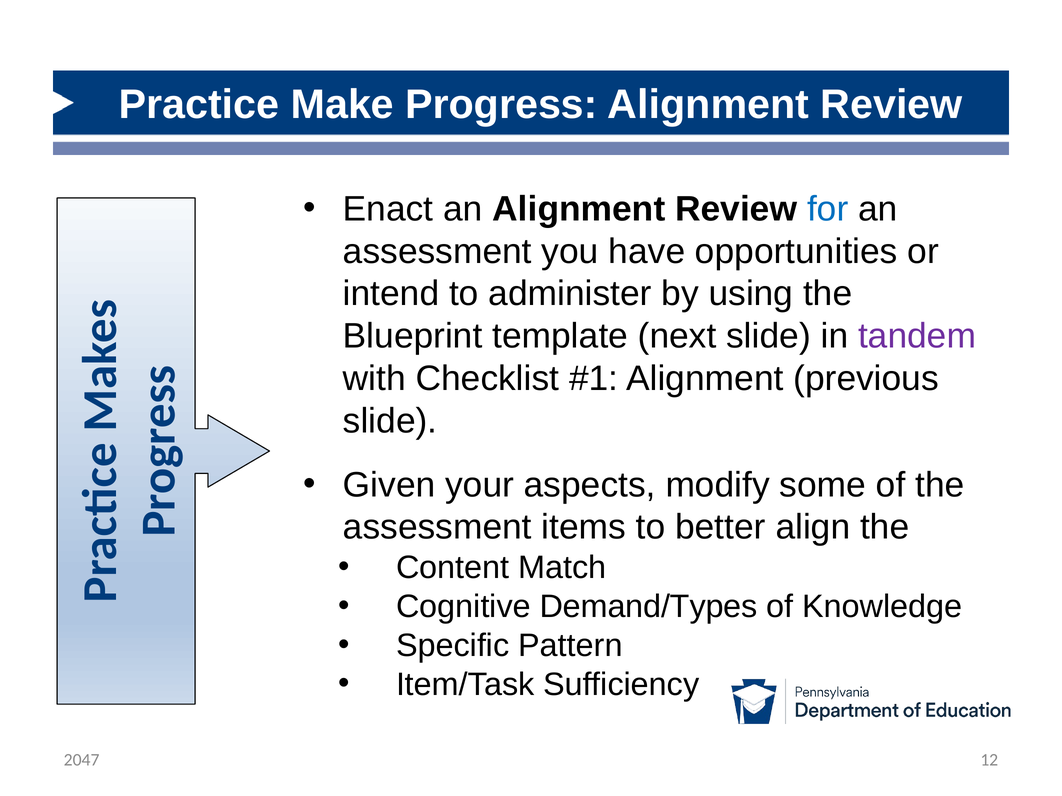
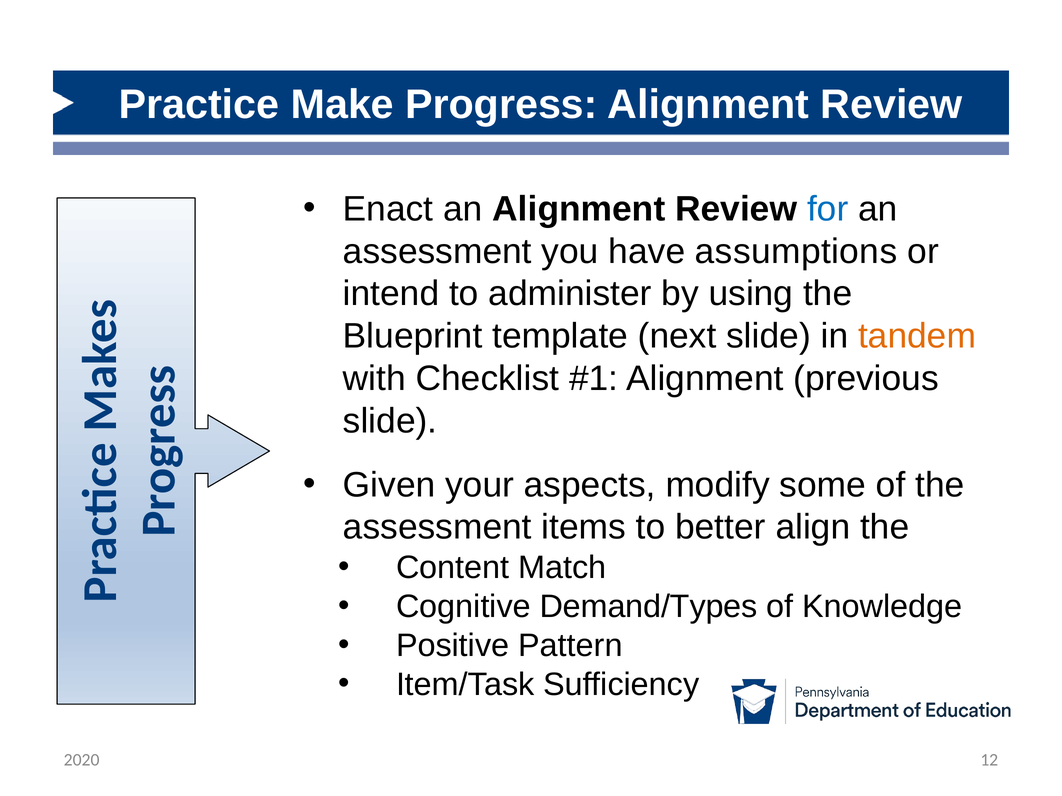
opportunities: opportunities -> assumptions
tandem colour: purple -> orange
Specific: Specific -> Positive
2047: 2047 -> 2020
